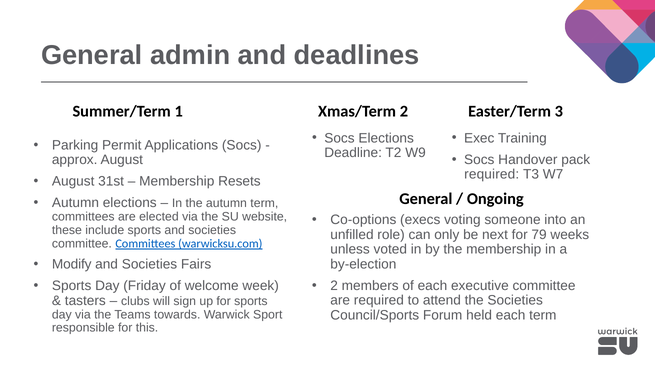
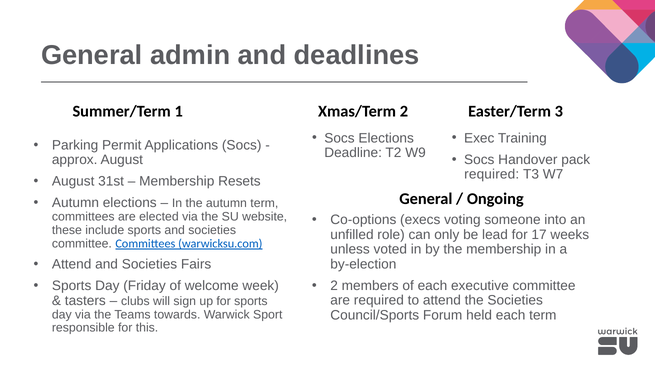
next: next -> lead
79: 79 -> 17
Modify at (72, 265): Modify -> Attend
